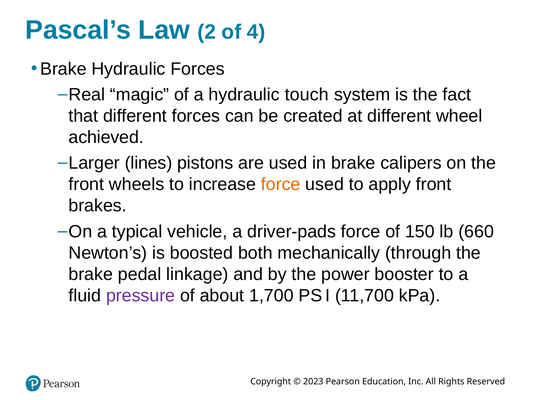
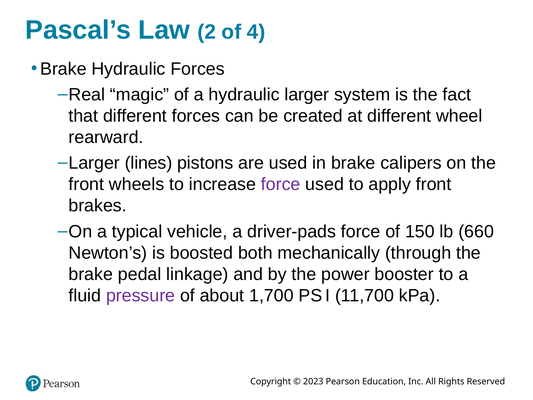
hydraulic touch: touch -> larger
achieved: achieved -> rearward
force at (281, 184) colour: orange -> purple
